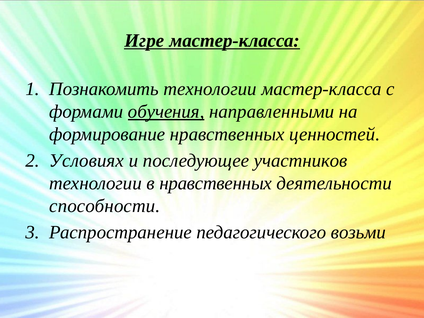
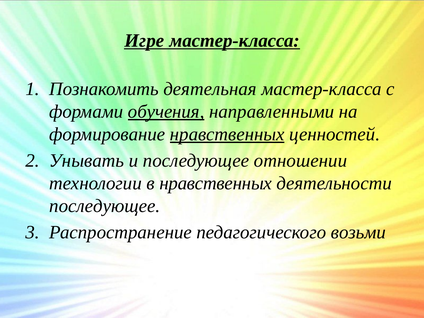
Познакомить технологии: технологии -> деятельная
нравственных at (227, 134) underline: none -> present
Условиях: Условиях -> Унывать
участников: участников -> отношении
способности at (105, 206): способности -> последующее
